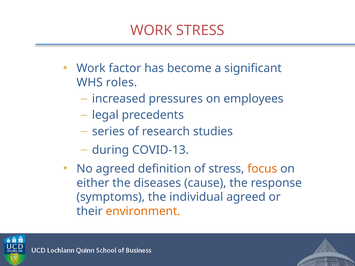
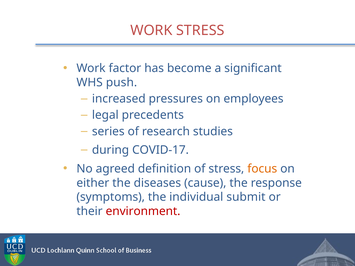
roles: roles -> push
COVID-13: COVID-13 -> COVID-17
individual agreed: agreed -> submit
environment colour: orange -> red
